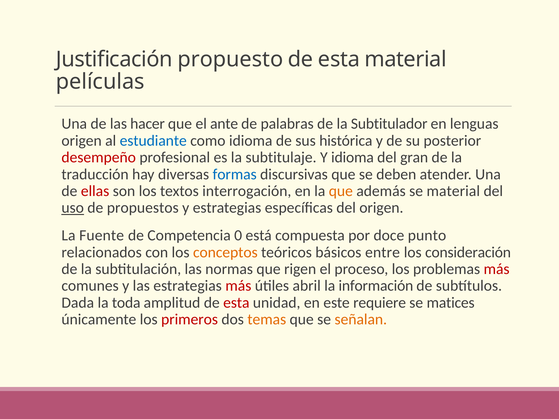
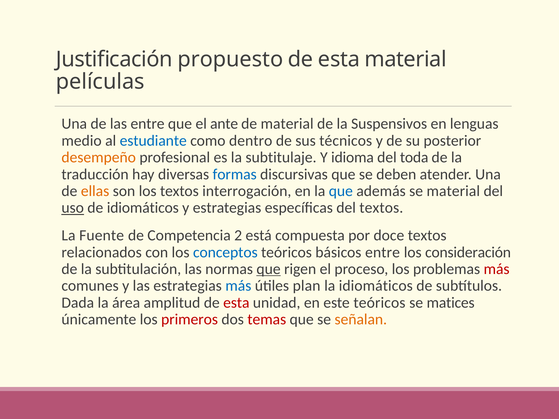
las hacer: hacer -> entre
de palabras: palabras -> material
Subtitulador: Subtitulador -> Suspensivos
origen at (82, 141): origen -> medio
como idioma: idioma -> dentro
histórica: histórica -> técnicos
desempeño colour: red -> orange
gran: gran -> toda
ellas colour: red -> orange
que at (341, 191) colour: orange -> blue
de propuestos: propuestos -> idiomáticos
del origen: origen -> textos
0: 0 -> 2
doce punto: punto -> textos
conceptos colour: orange -> blue
que at (269, 269) underline: none -> present
más at (238, 286) colour: red -> blue
abril: abril -> plan
la información: información -> idiomáticos
toda: toda -> área
este requiere: requiere -> teóricos
temas colour: orange -> red
